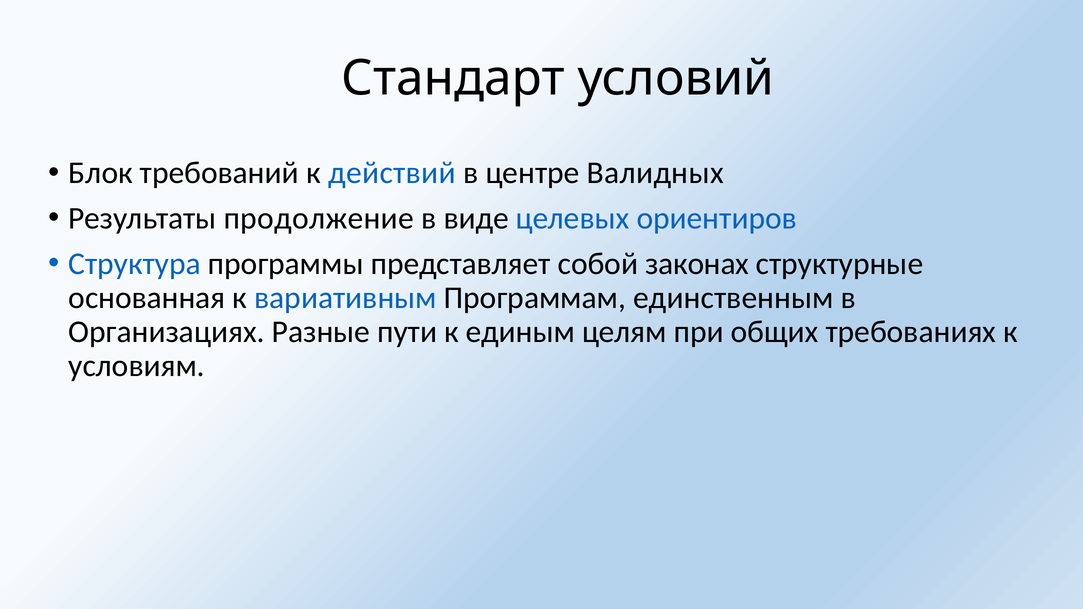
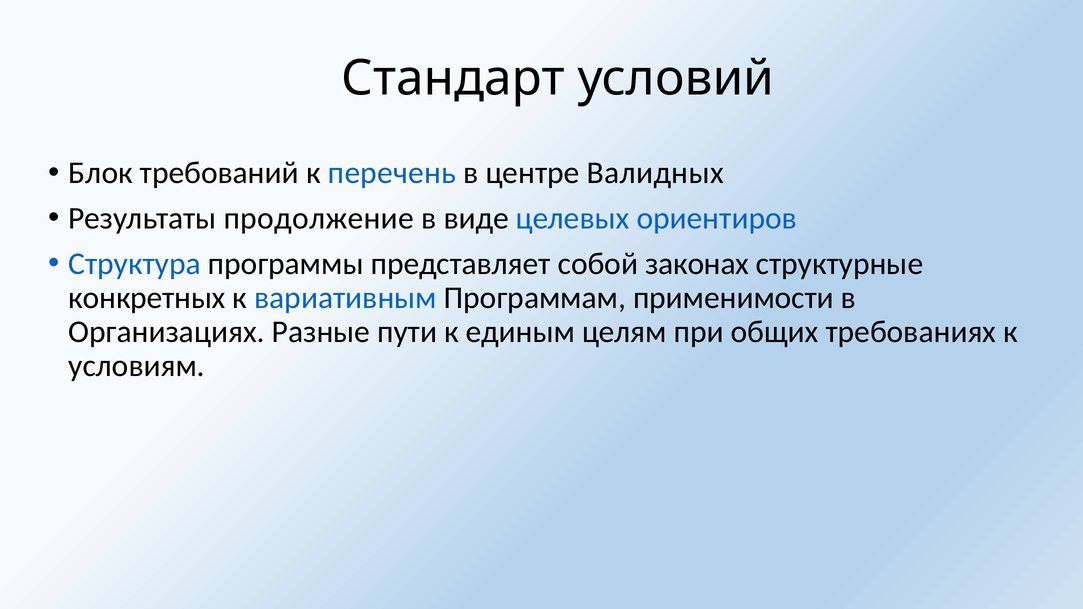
действий: действий -> перечень
основанная: основанная -> конкретных
единственным: единственным -> применимости
